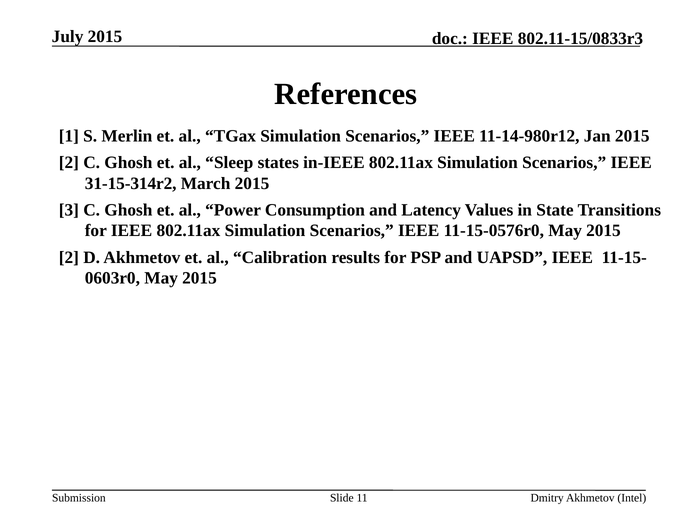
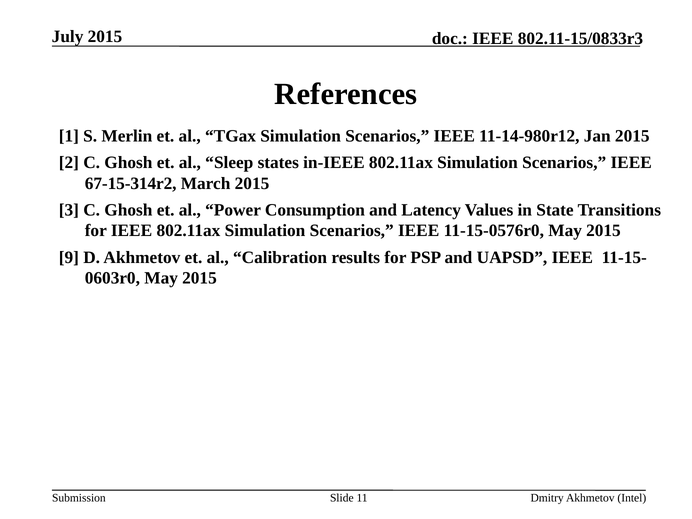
31-15-314r2: 31-15-314r2 -> 67-15-314r2
2 at (69, 257): 2 -> 9
